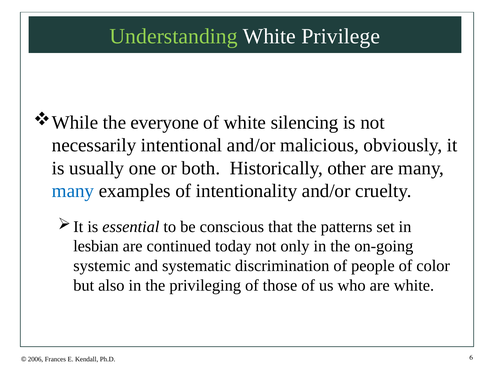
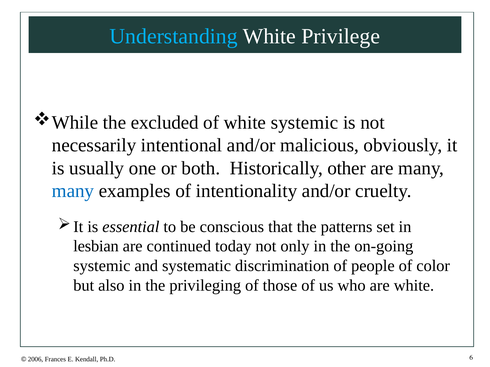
Understanding colour: light green -> light blue
everyone: everyone -> excluded
white silencing: silencing -> systemic
